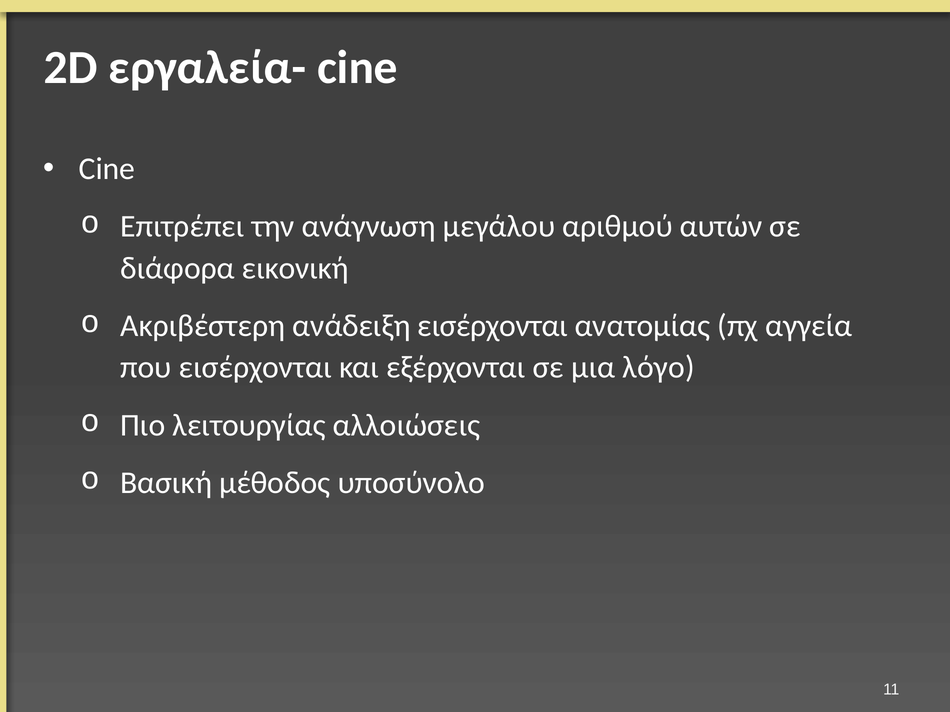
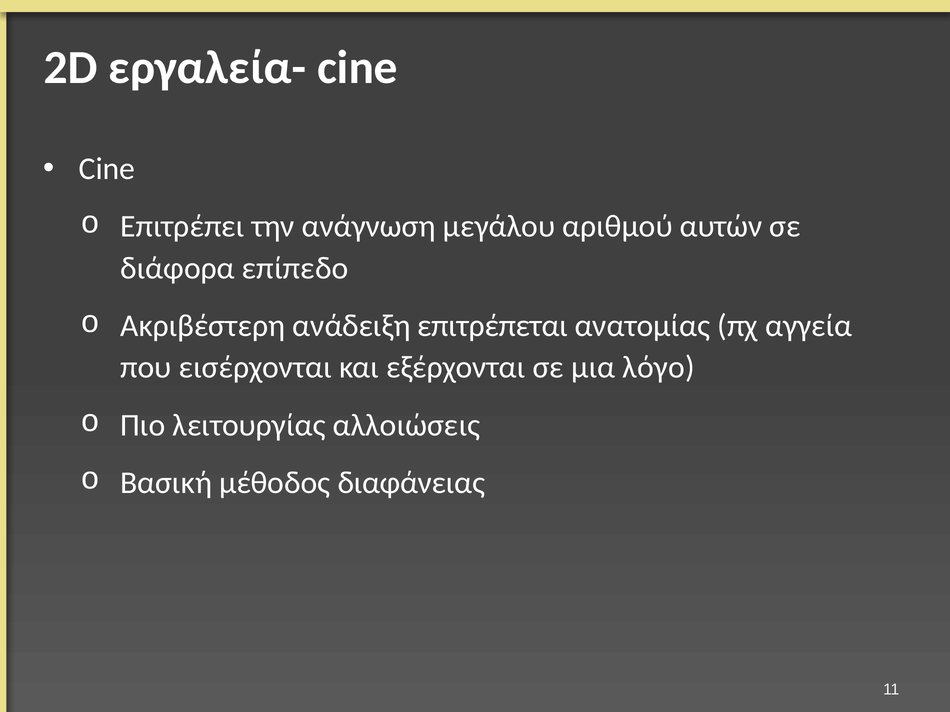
εικονική: εικονική -> επίπεδο
ανάδειξη εισέρχονται: εισέρχονται -> επιτρέπεται
υποσύνολο: υποσύνολο -> διαφάνειας
